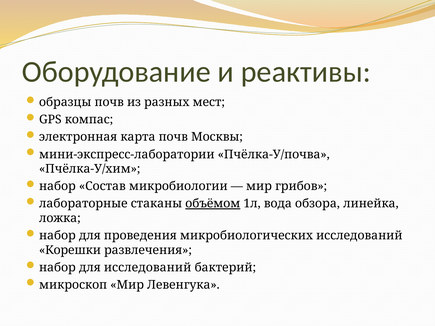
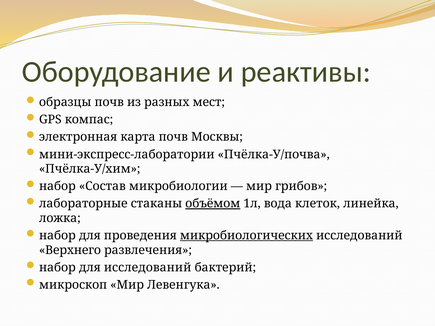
обзора: обзора -> клеток
микробиологических underline: none -> present
Корешки: Корешки -> Верхнего
